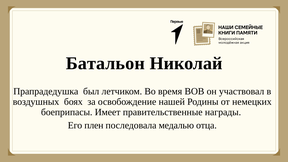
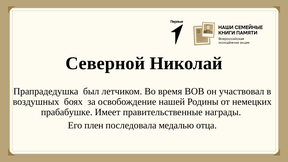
Батальон: Батальон -> Северной
боеприпасы: боеприпасы -> прабабушке
